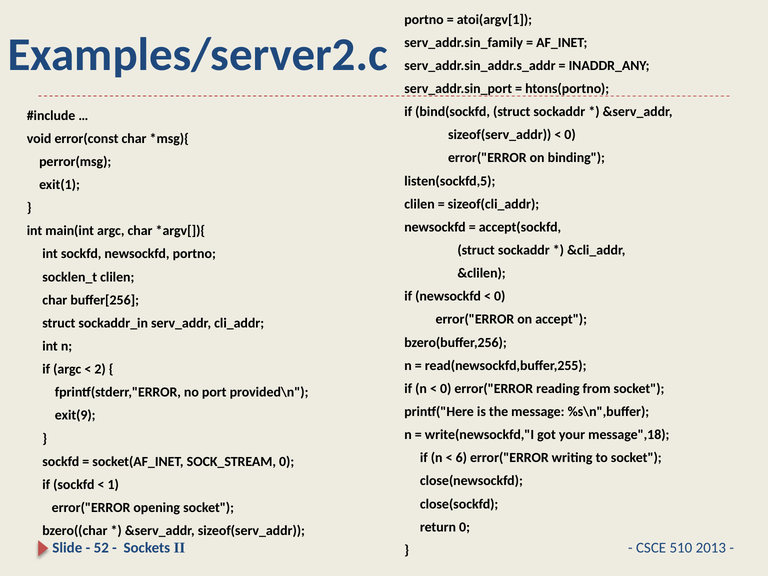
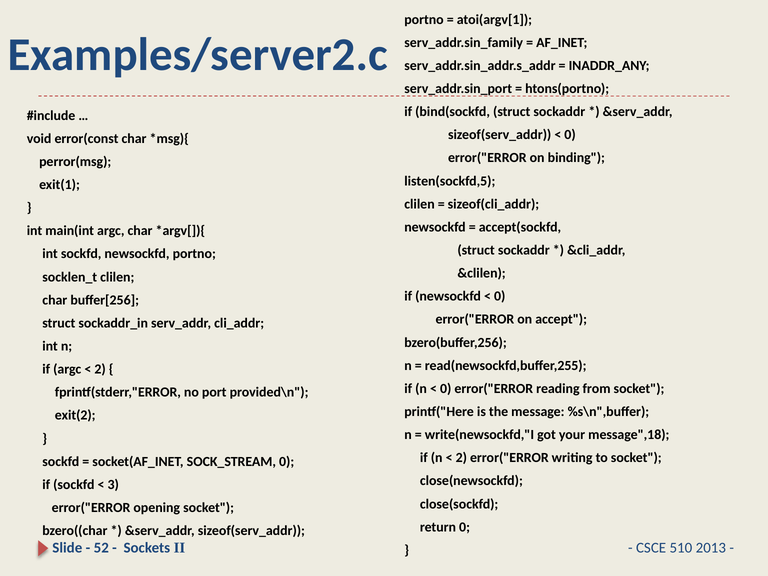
exit(9: exit(9 -> exit(2
6 at (461, 458): 6 -> 2
1: 1 -> 3
